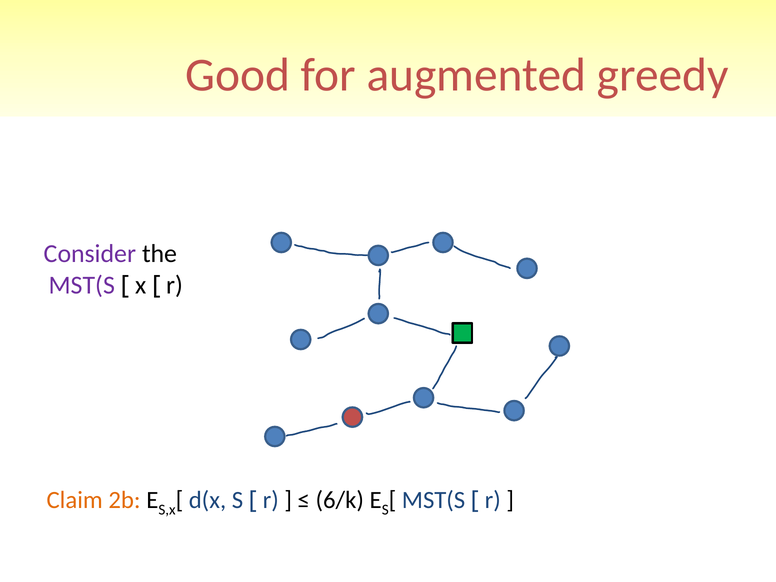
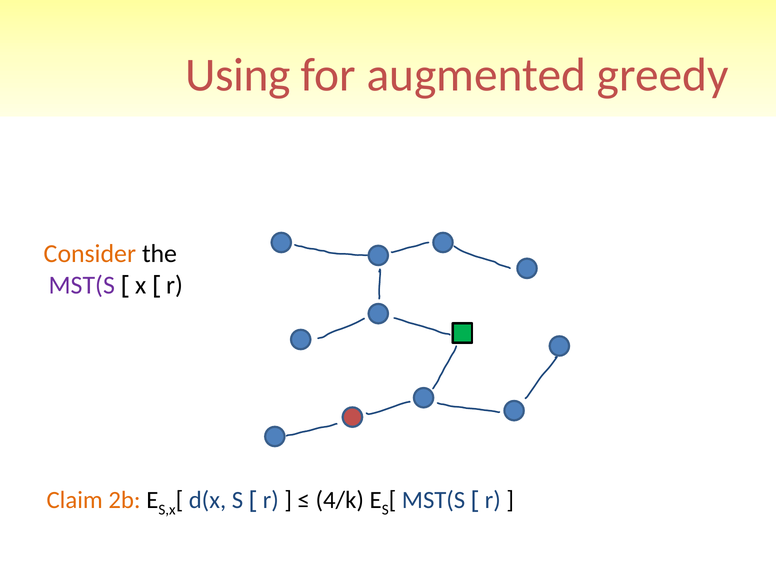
Good: Good -> Using
Consider colour: purple -> orange
6/k: 6/k -> 4/k
